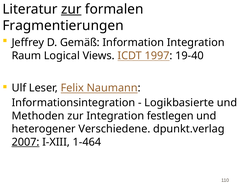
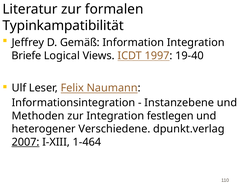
zur at (71, 9) underline: present -> none
Fragmentierungen: Fragmentierungen -> Typinkampatibilität
Raum: Raum -> Briefe
Logikbasierte: Logikbasierte -> Instanzebene
